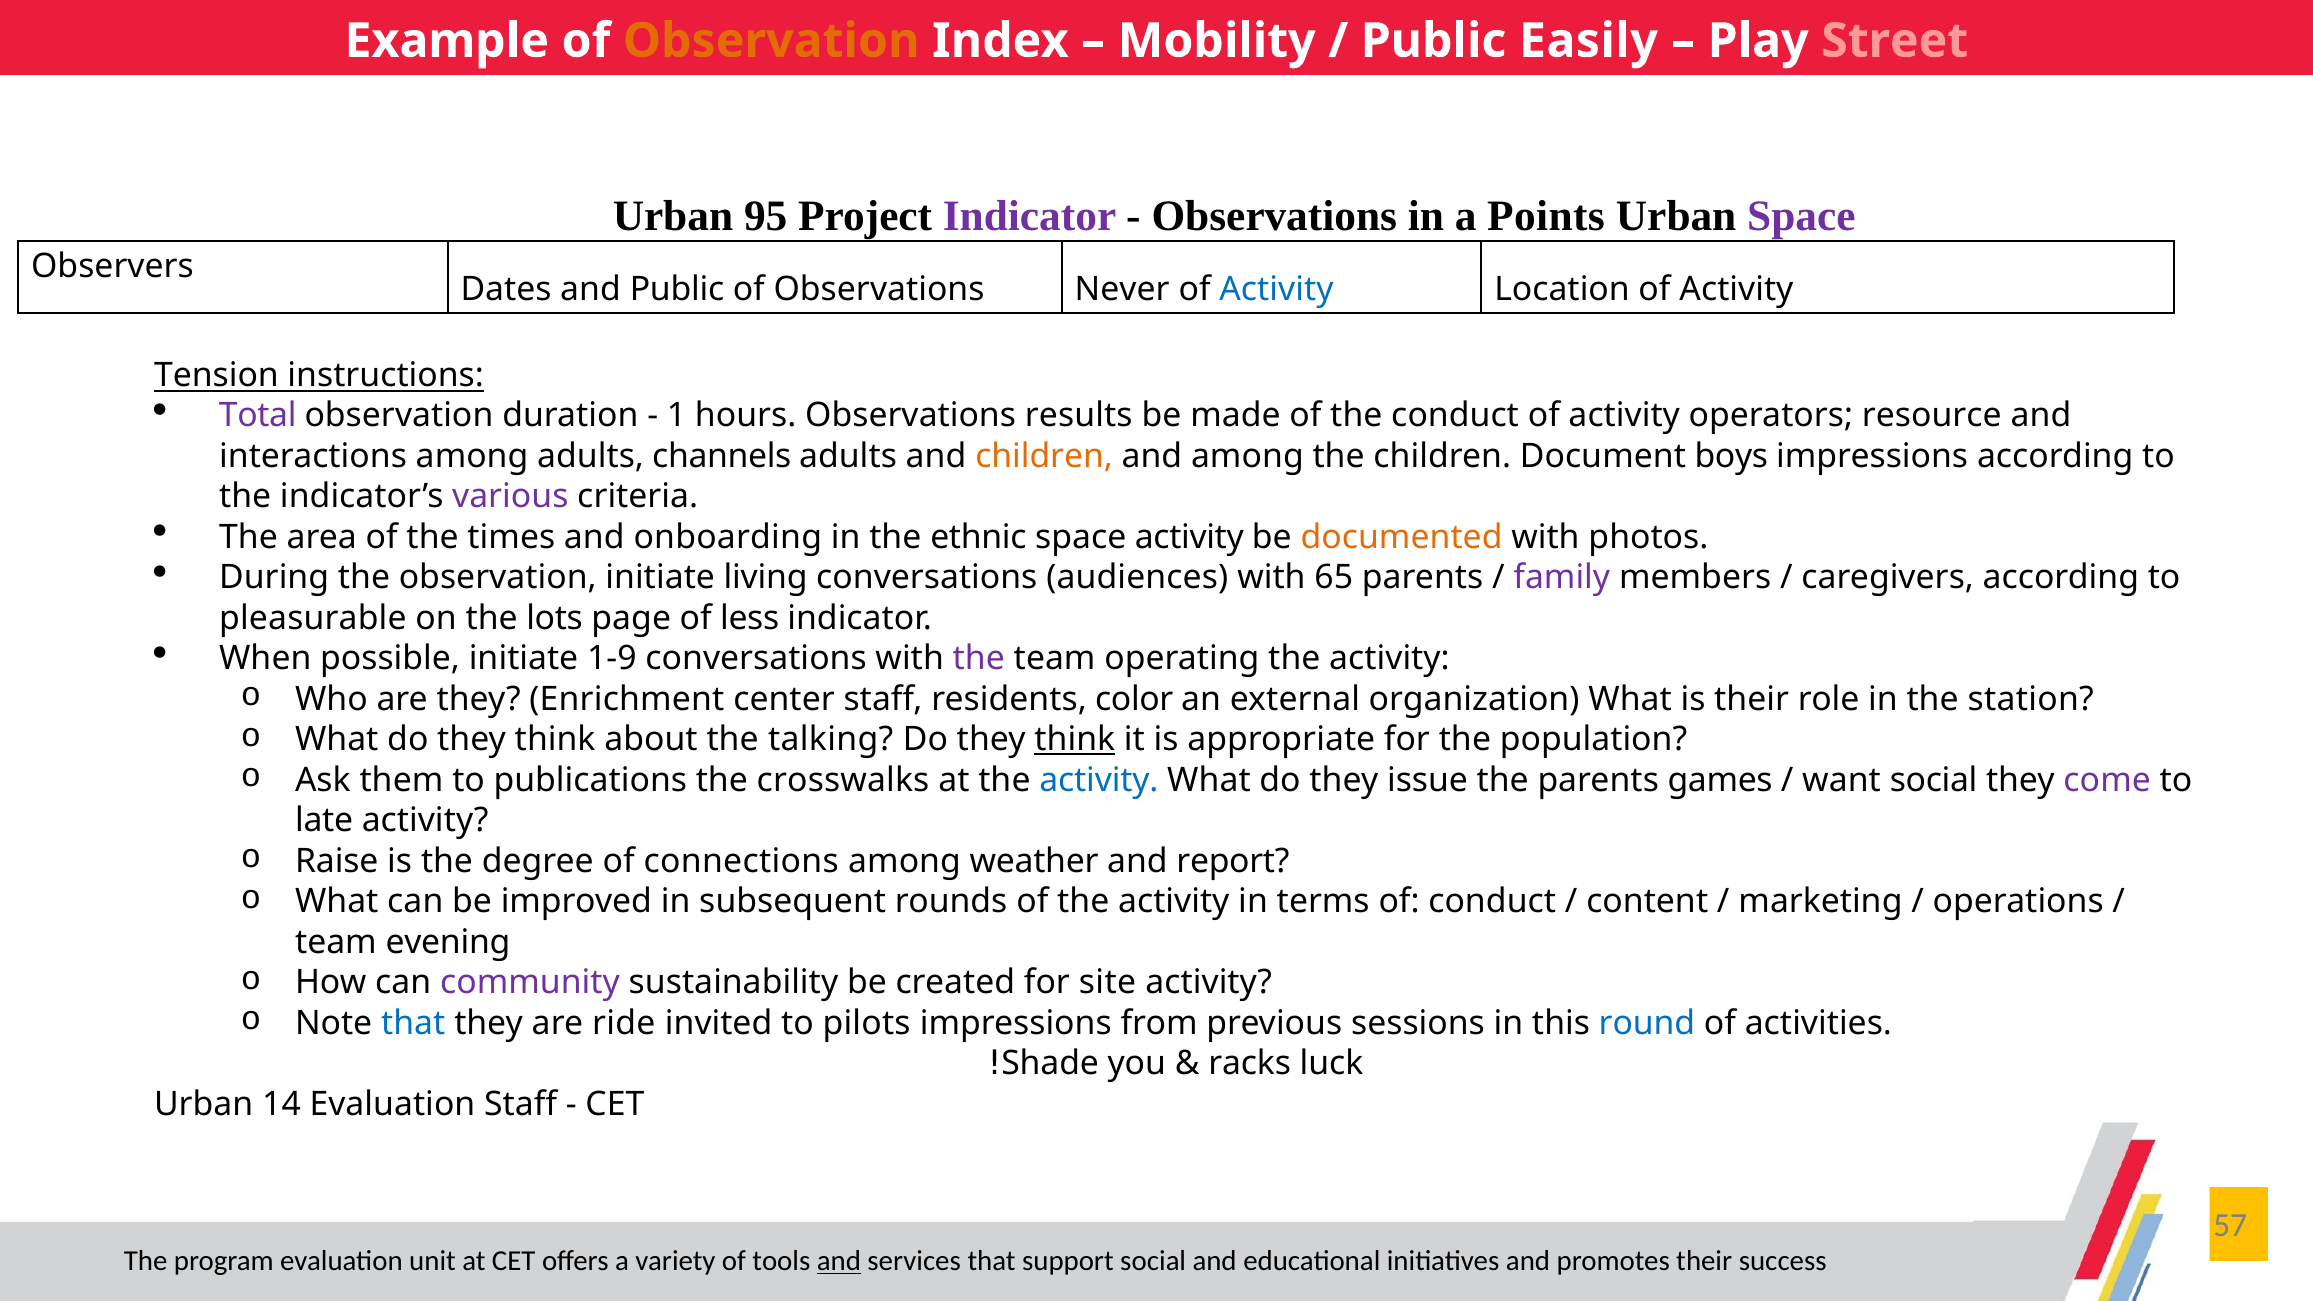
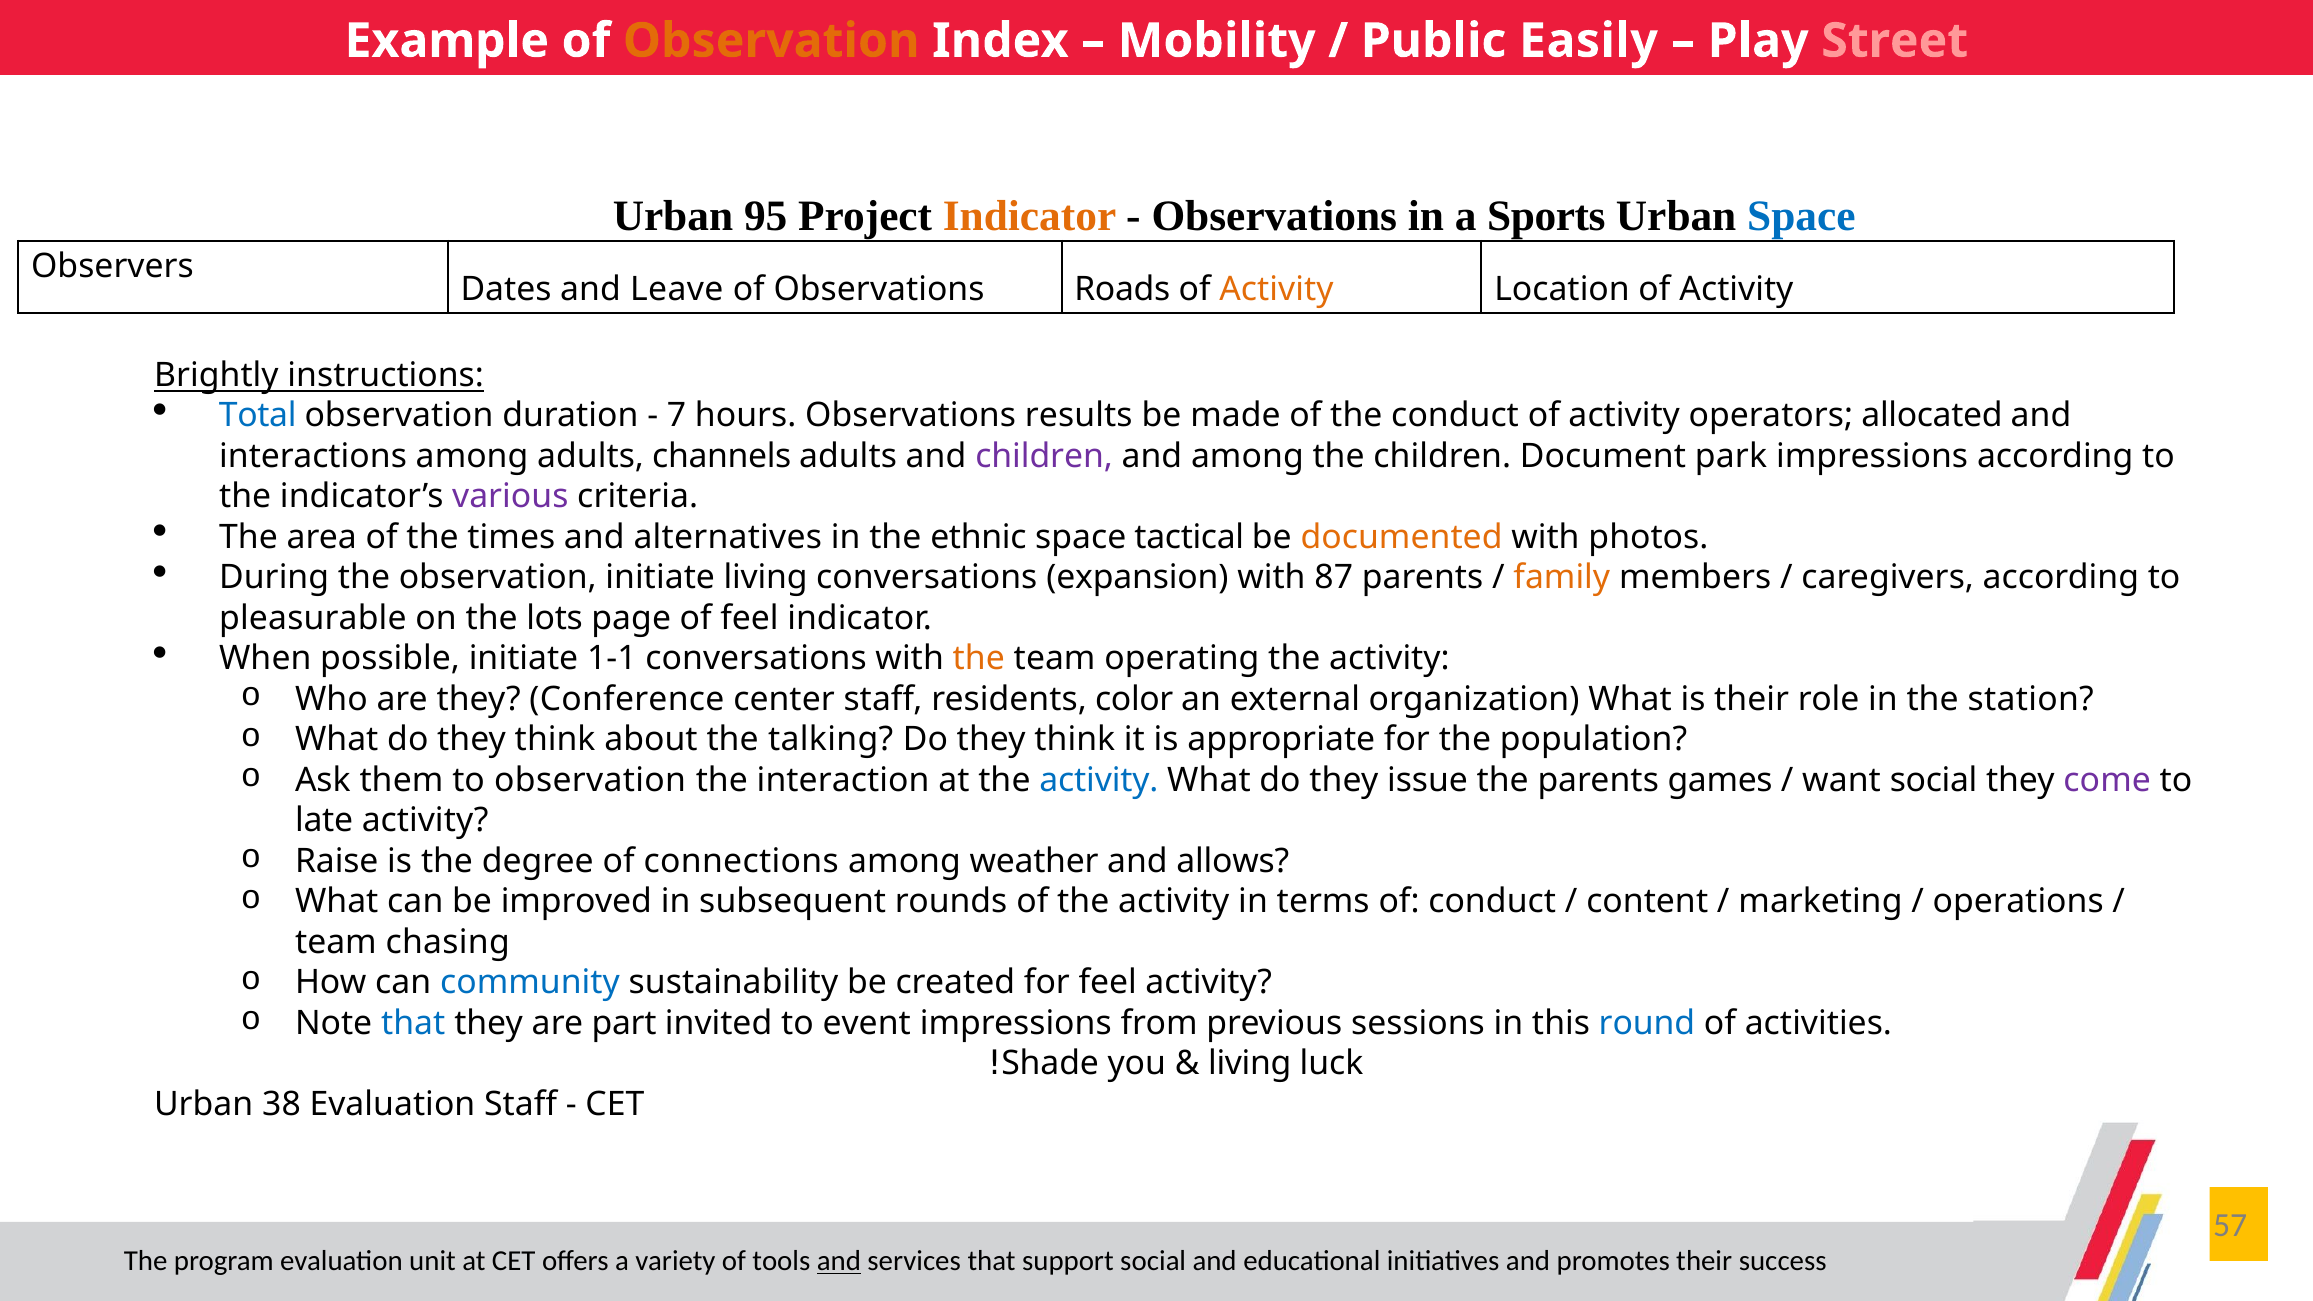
Indicator at (1030, 216) colour: purple -> orange
Points: Points -> Sports
Space at (1801, 216) colour: purple -> blue
and Public: Public -> Leave
Never: Never -> Roads
Activity at (1276, 289) colour: blue -> orange
Tension: Tension -> Brightly
Total colour: purple -> blue
1: 1 -> 7
resource: resource -> allocated
children at (1044, 456) colour: orange -> purple
boys: boys -> park
onboarding: onboarding -> alternatives
space activity: activity -> tactical
audiences: audiences -> expansion
65: 65 -> 87
family colour: purple -> orange
of less: less -> feel
1-9: 1-9 -> 1-1
the at (979, 659) colour: purple -> orange
Enrichment: Enrichment -> Conference
think at (1075, 740) underline: present -> none
to publications: publications -> observation
crosswalks: crosswalks -> interaction
report: report -> allows
evening: evening -> chasing
community colour: purple -> blue
for site: site -> feel
ride: ride -> part
pilots: pilots -> event
racks at (1250, 1064): racks -> living
14: 14 -> 38
